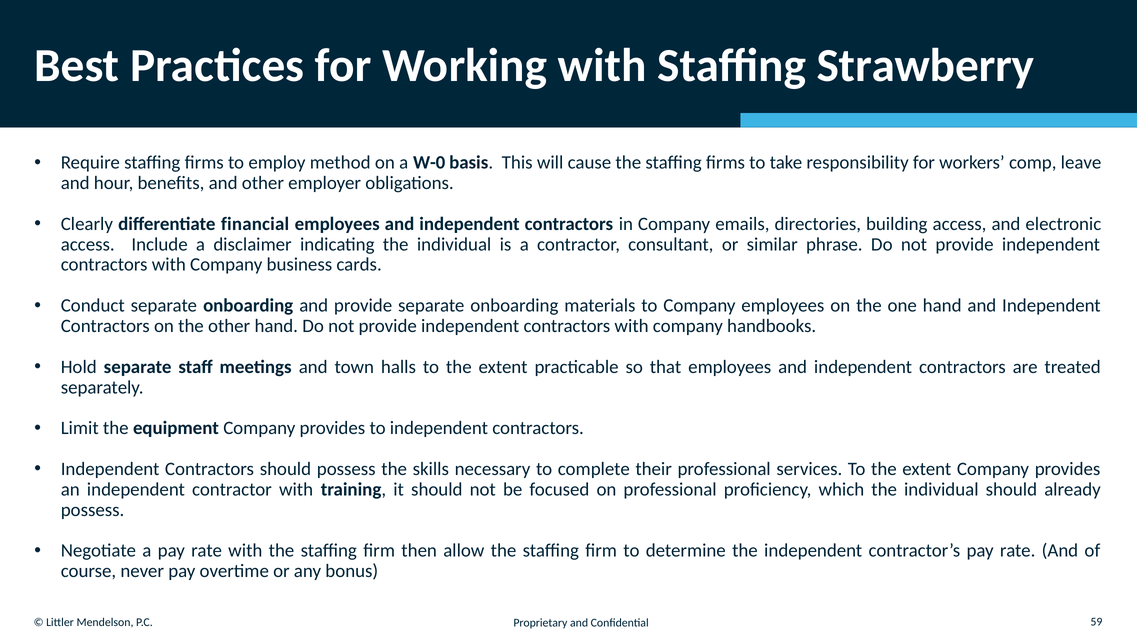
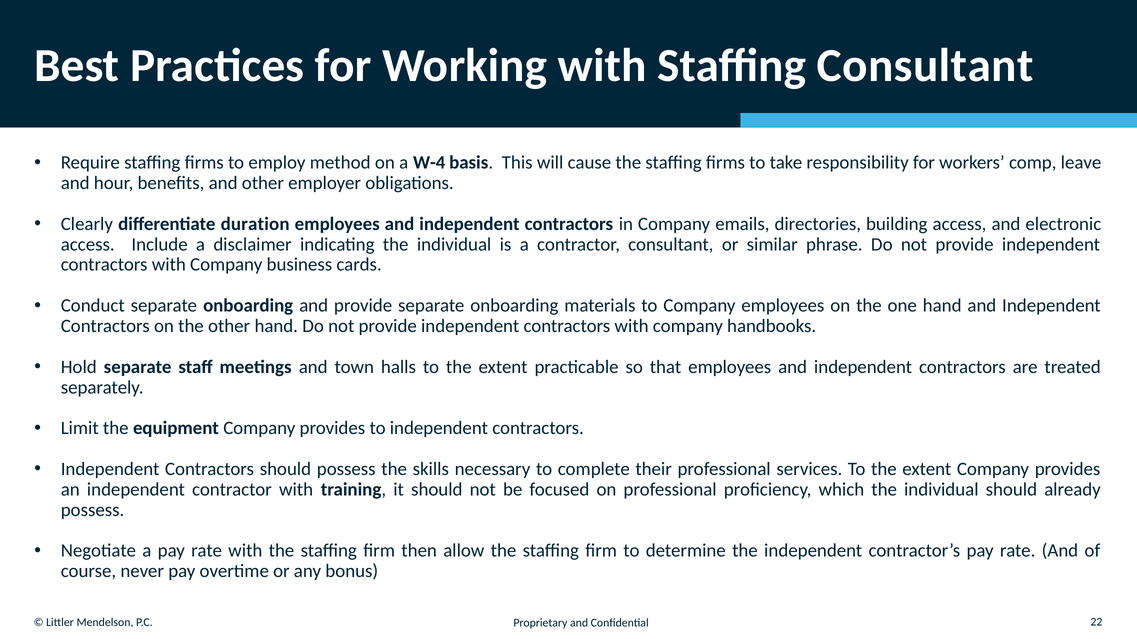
Staffing Strawberry: Strawberry -> Consultant
W-0: W-0 -> W-4
financial: financial -> duration
59: 59 -> 22
